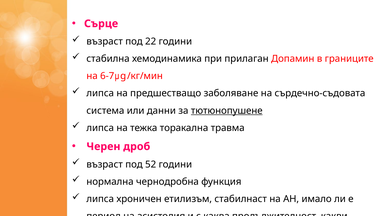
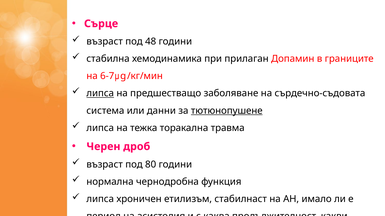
22: 22 -> 48
липса at (100, 94) underline: none -> present
52: 52 -> 80
